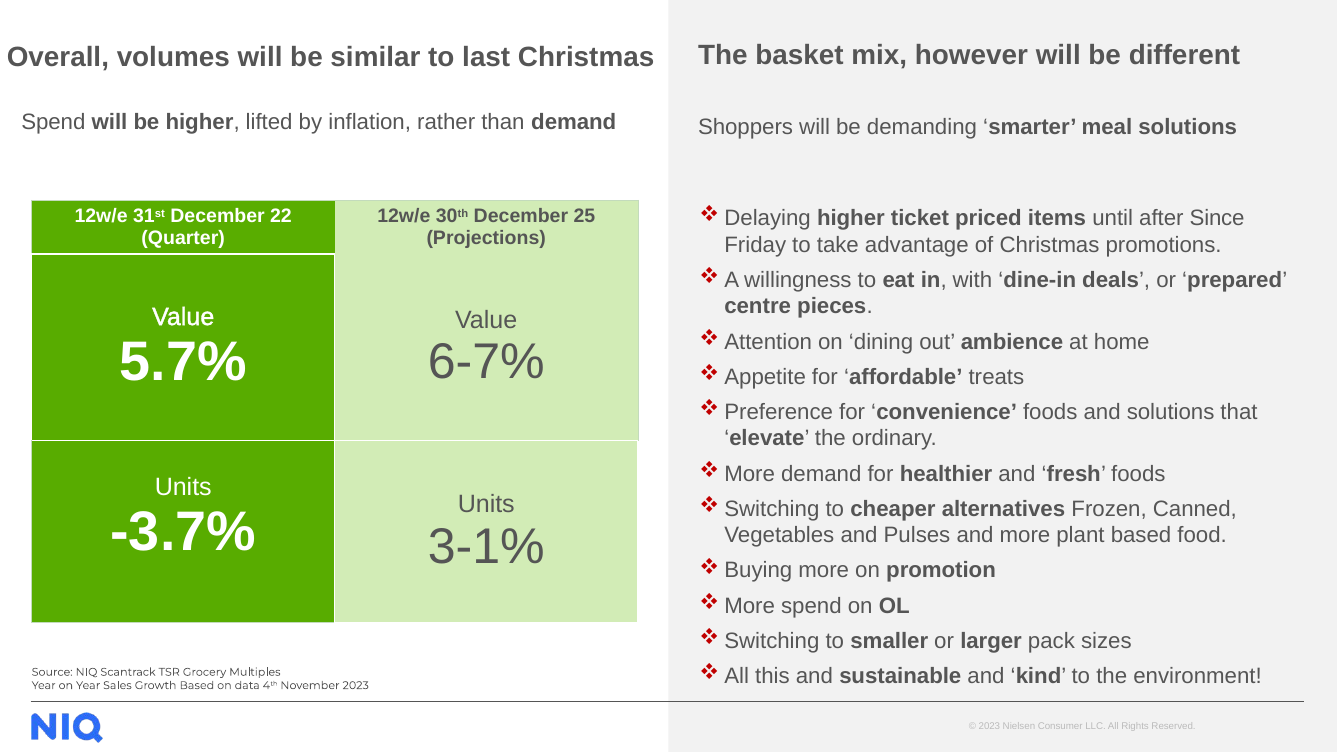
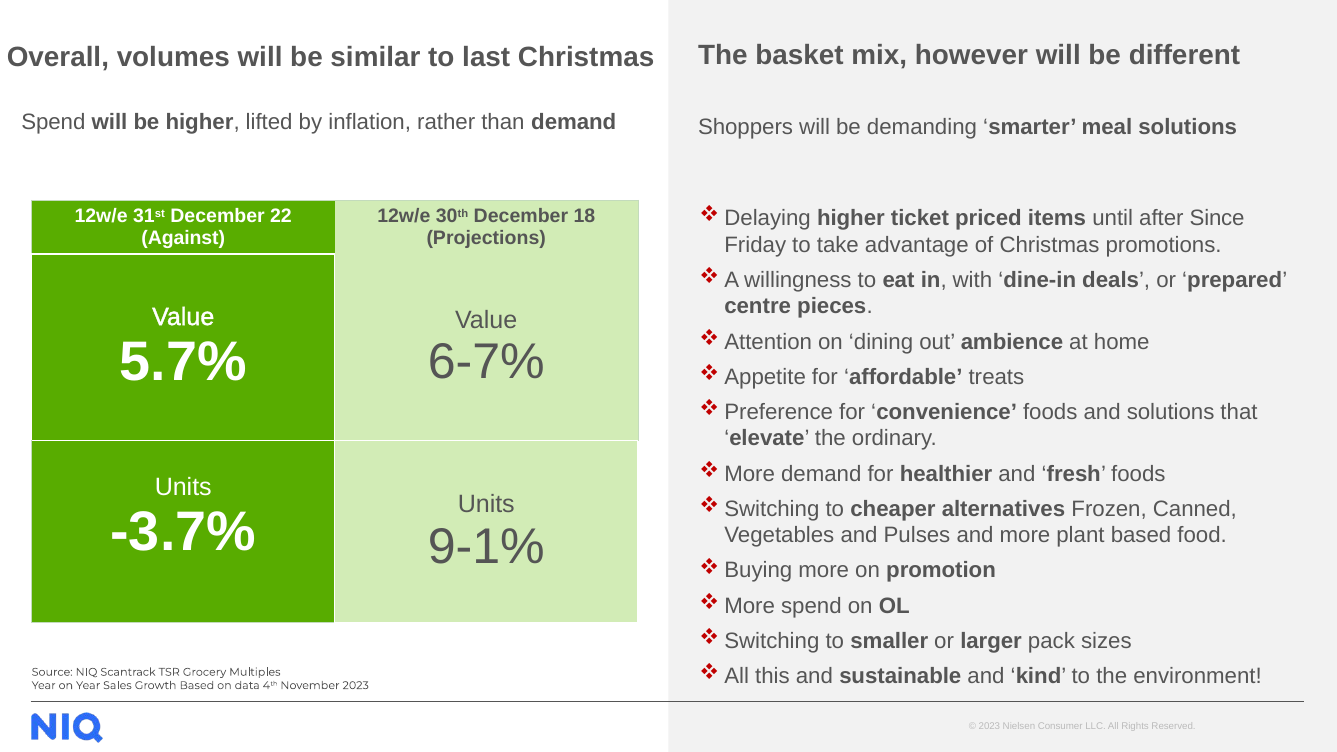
25: 25 -> 18
Quarter: Quarter -> Against
3-1%: 3-1% -> 9-1%
